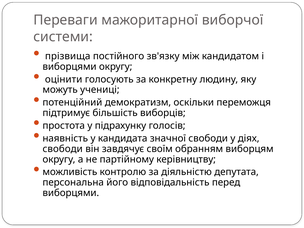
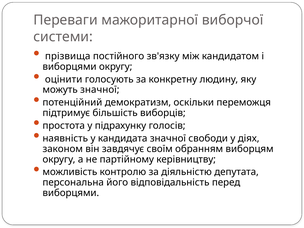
можуть учениці: учениці -> значної
свободи at (63, 149): свободи -> законом
